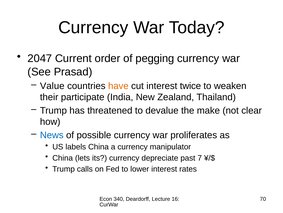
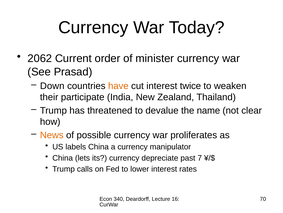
2047: 2047 -> 2062
pegging: pegging -> minister
Value: Value -> Down
make: make -> name
News colour: blue -> orange
